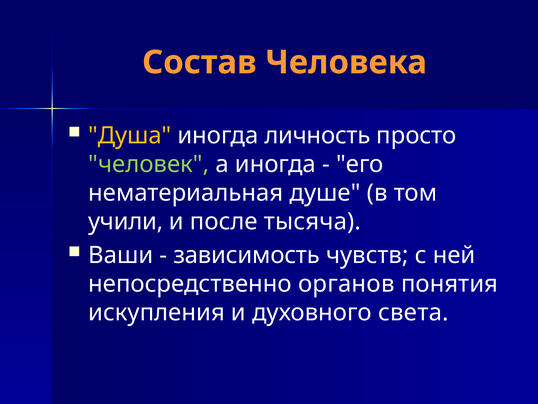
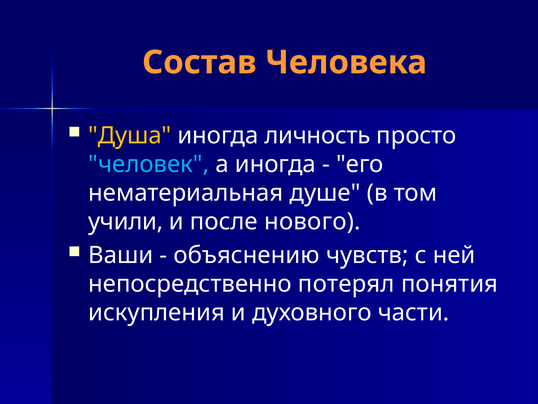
человек colour: light green -> light blue
тысяча: тысяча -> нового
зависимость: зависимость -> объяснению
органов: органов -> потерял
света: света -> части
